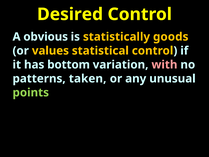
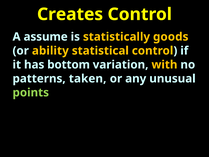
Desired: Desired -> Creates
obvious: obvious -> assume
values: values -> ability
with colour: pink -> yellow
